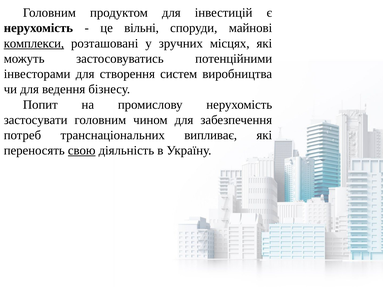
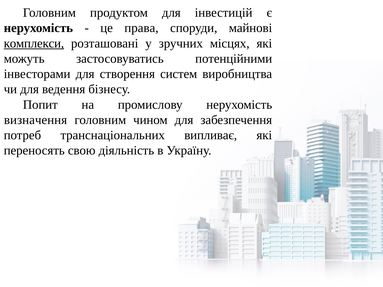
вільні: вільні -> права
застосувати: застосувати -> визначення
свою underline: present -> none
